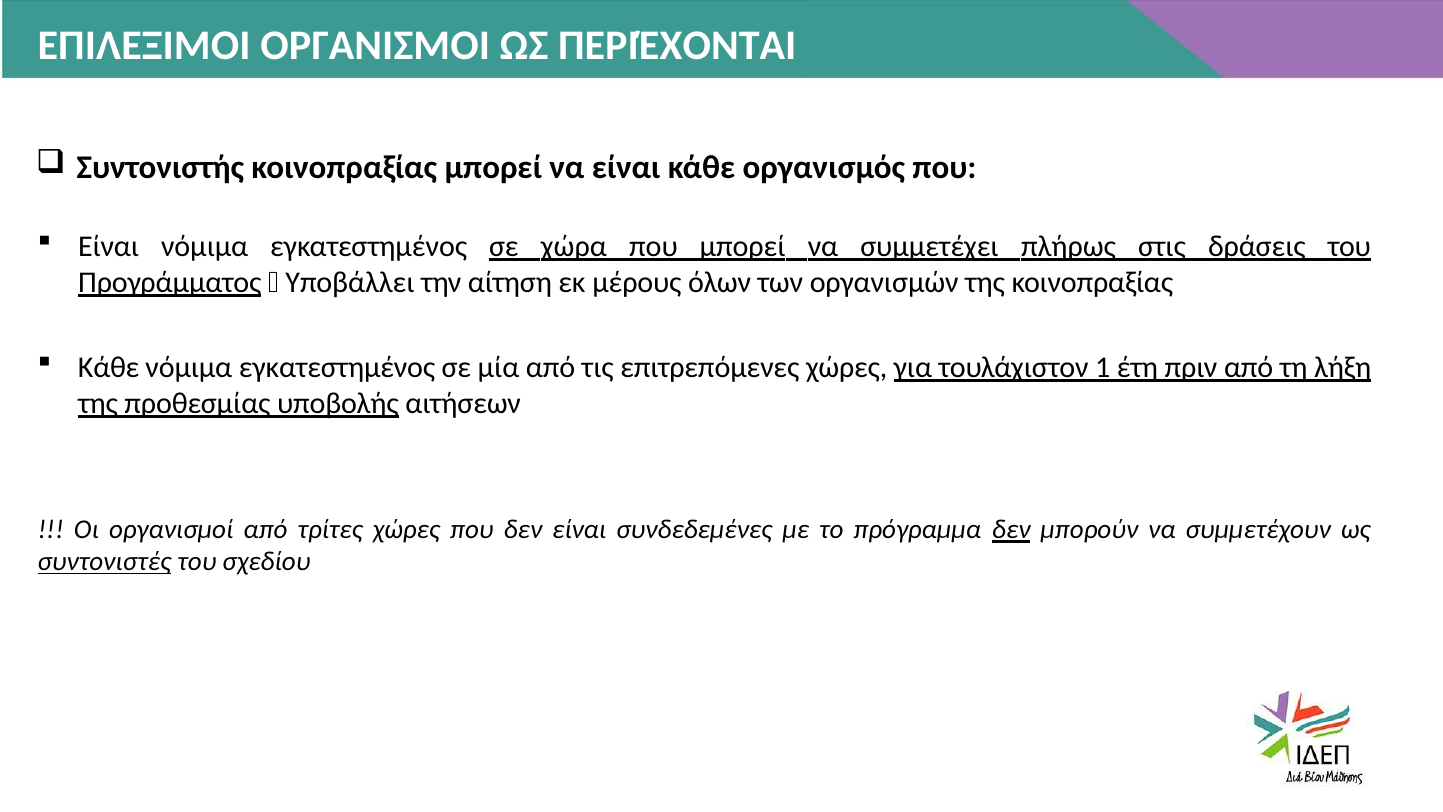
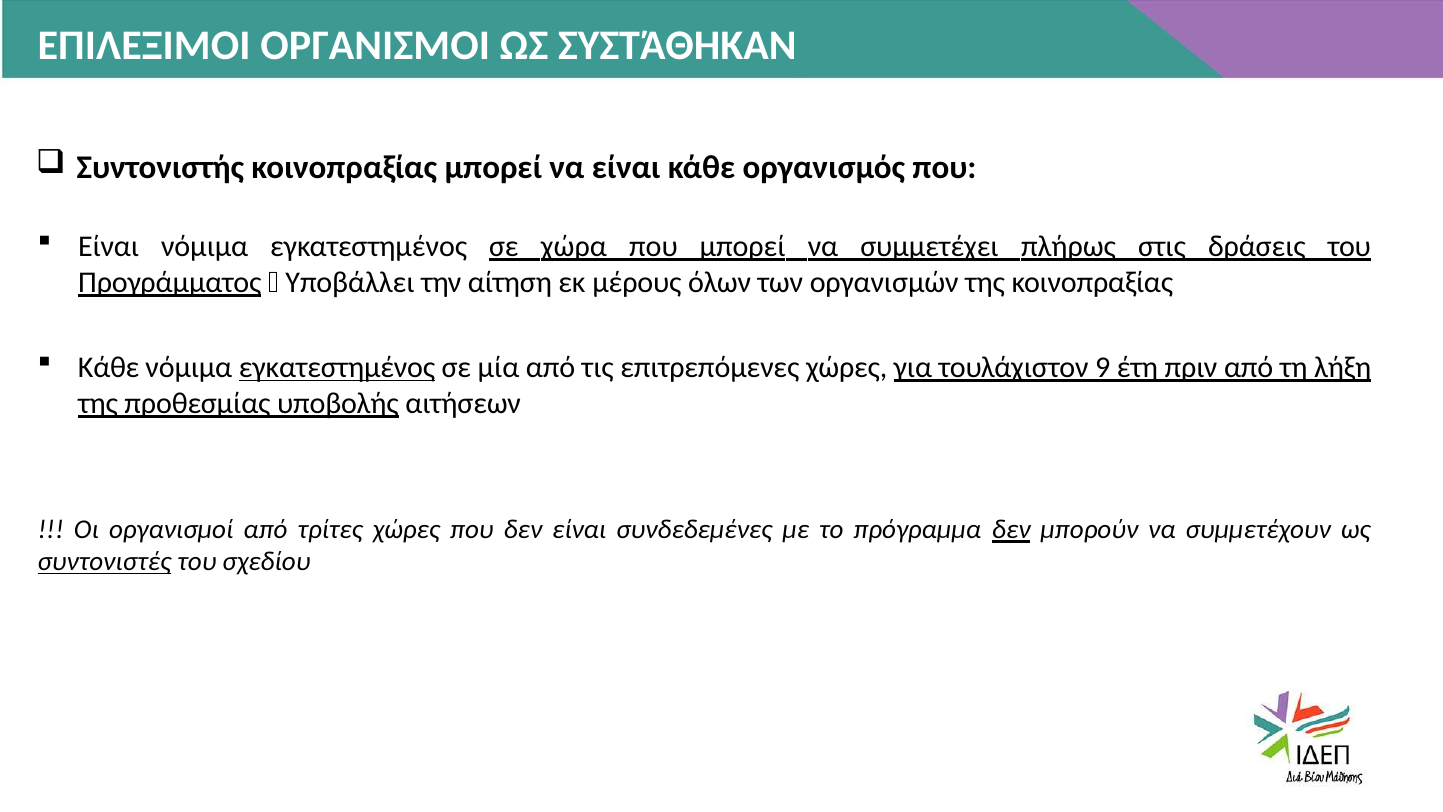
ΠΕΡΙΈΧΟΝΤΑΙ: ΠΕΡΙΈΧΟΝΤΑΙ -> ΣΥΣΤΆΘΗΚΑΝ
εγκατεστημένος at (337, 367) underline: none -> present
1: 1 -> 9
